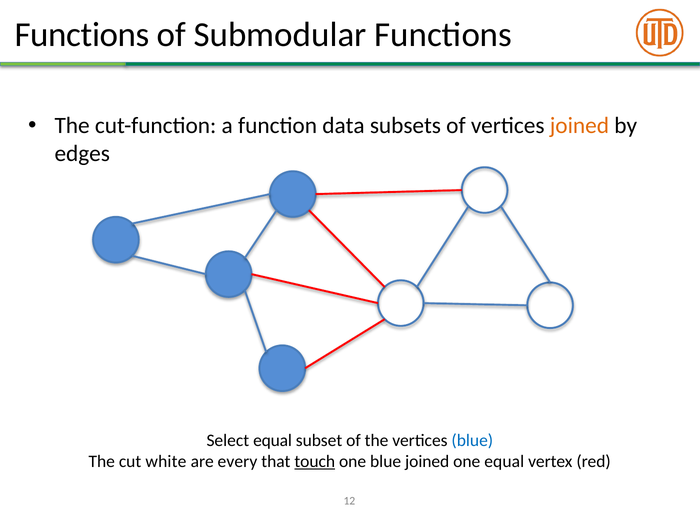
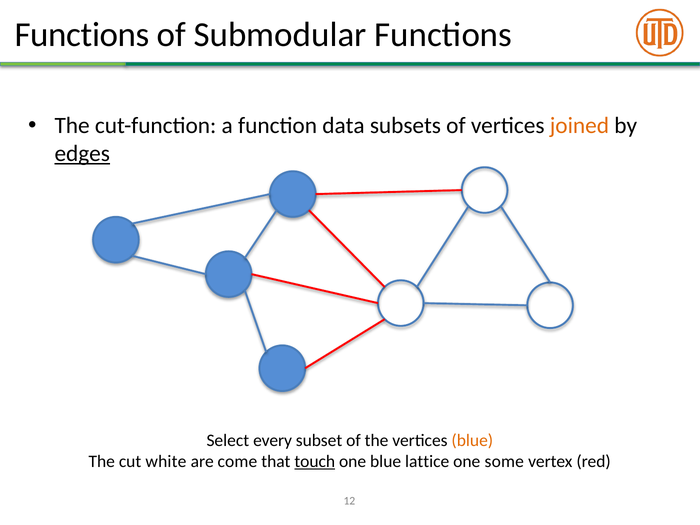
edges underline: none -> present
Select equal: equal -> every
blue at (472, 440) colour: blue -> orange
every: every -> come
blue joined: joined -> lattice
one equal: equal -> some
